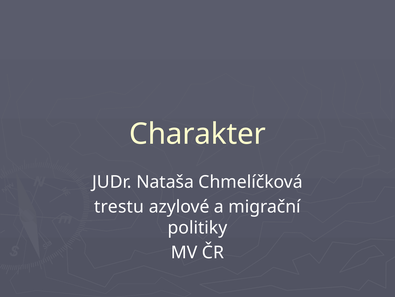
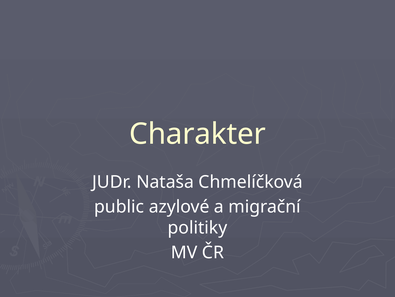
trestu: trestu -> public
